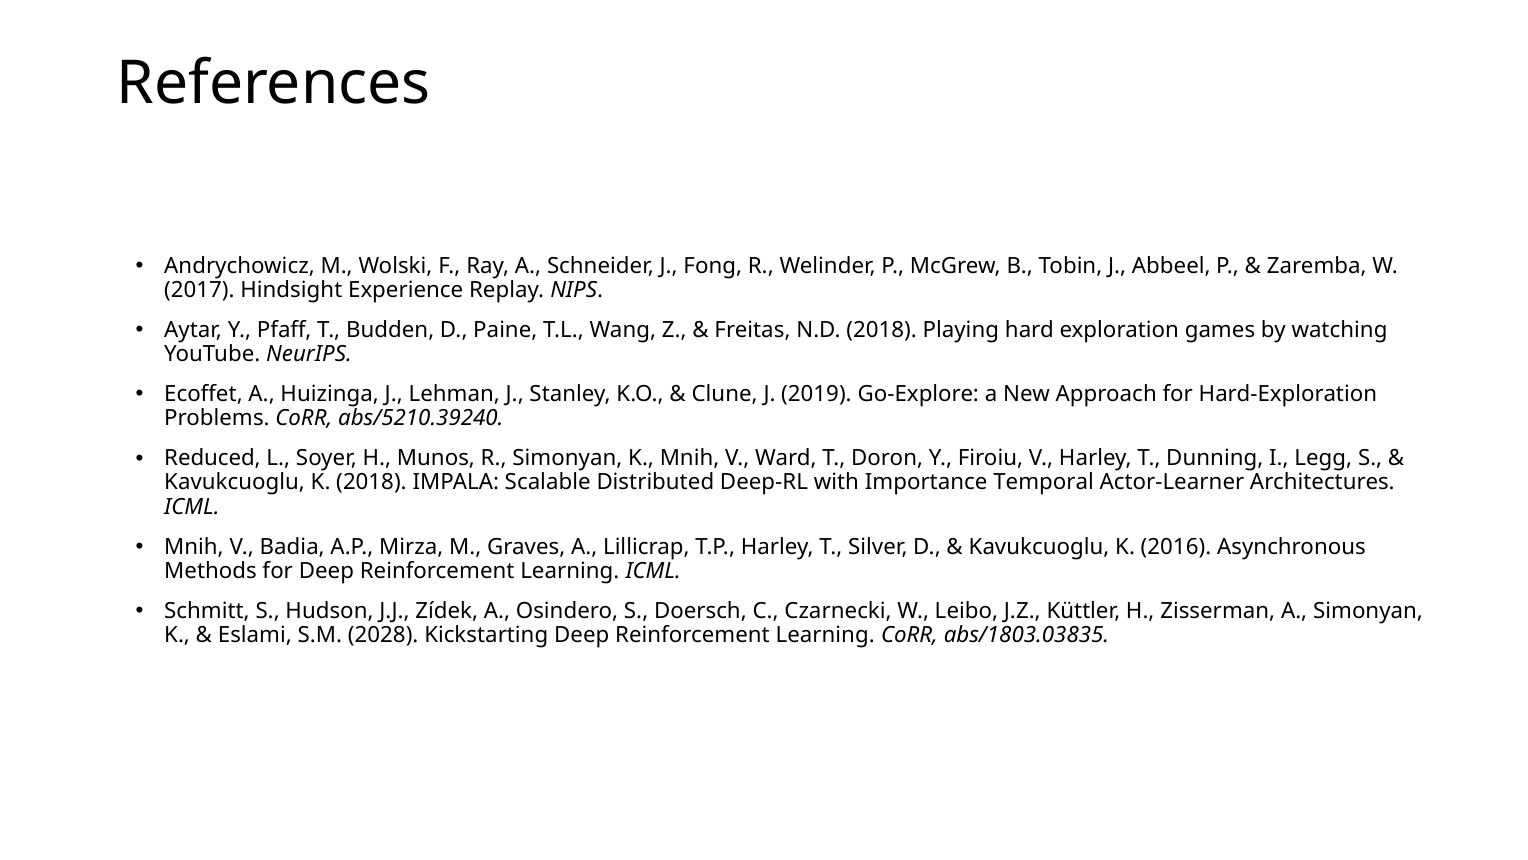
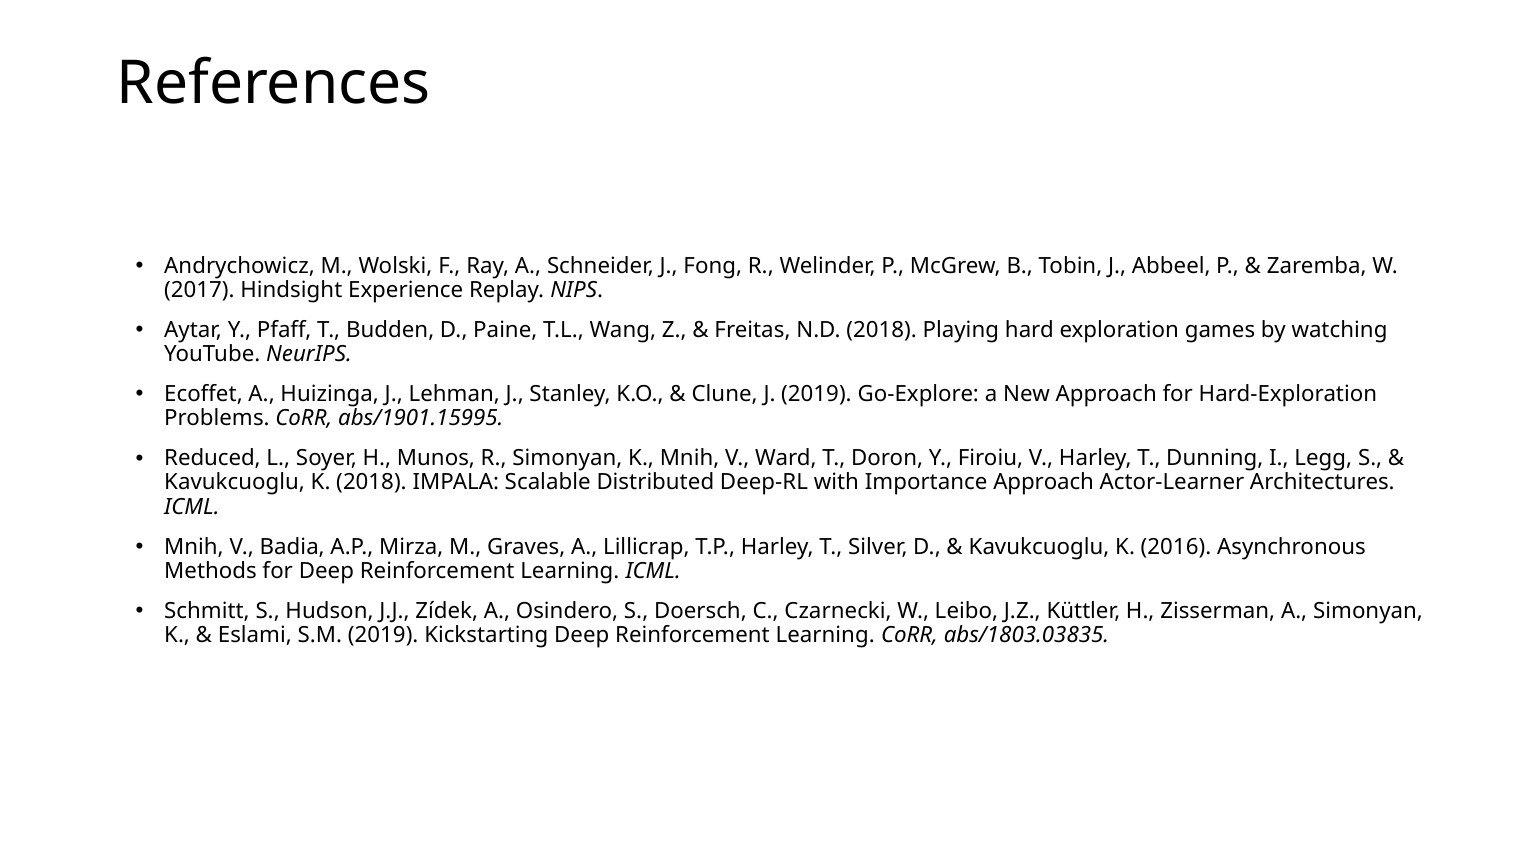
abs/5210.39240: abs/5210.39240 -> abs/1901.15995
Importance Temporal: Temporal -> Approach
S.M 2028: 2028 -> 2019
